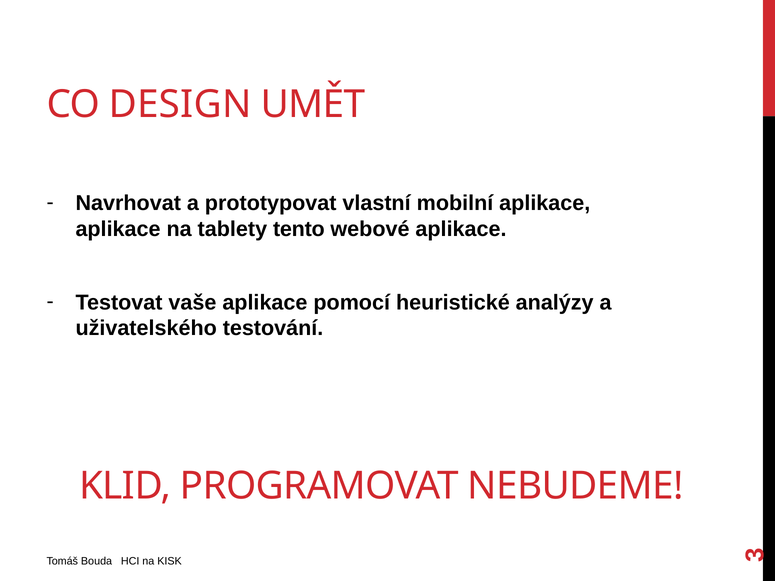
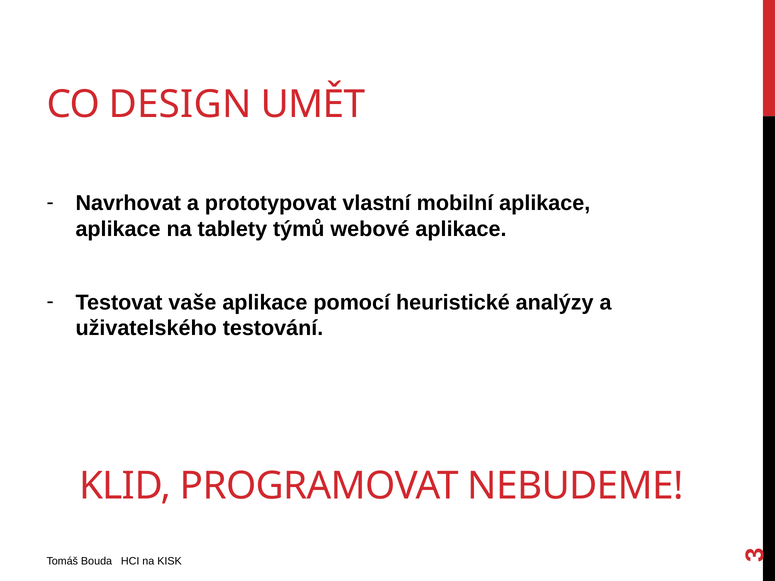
tento: tento -> týmů
